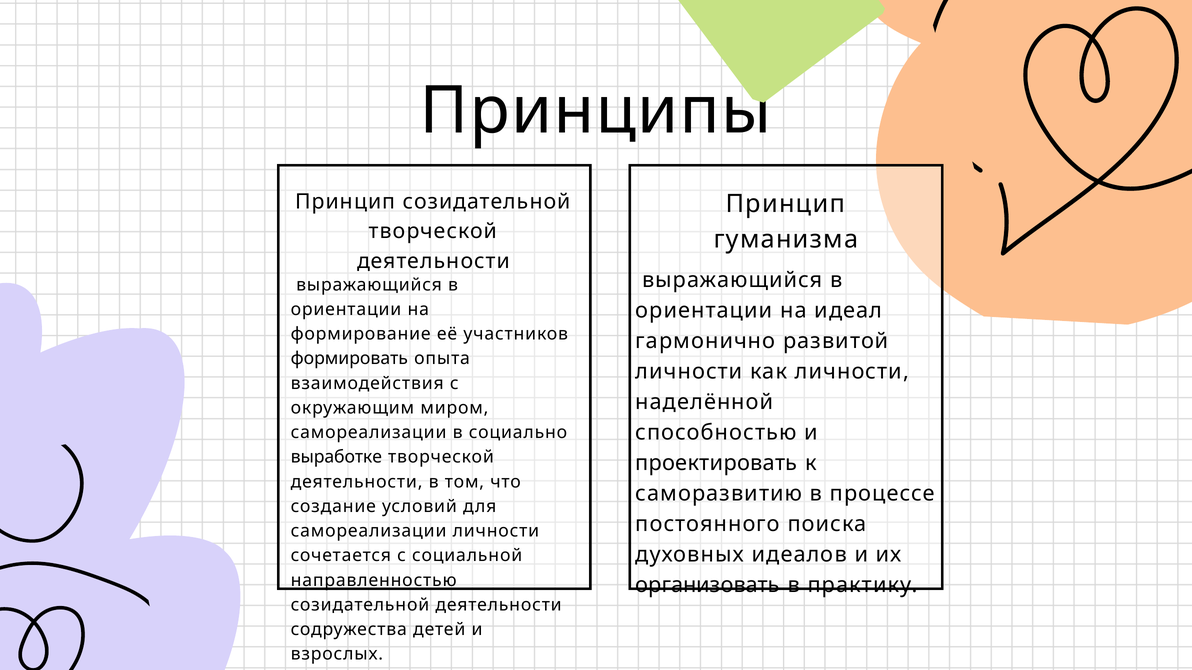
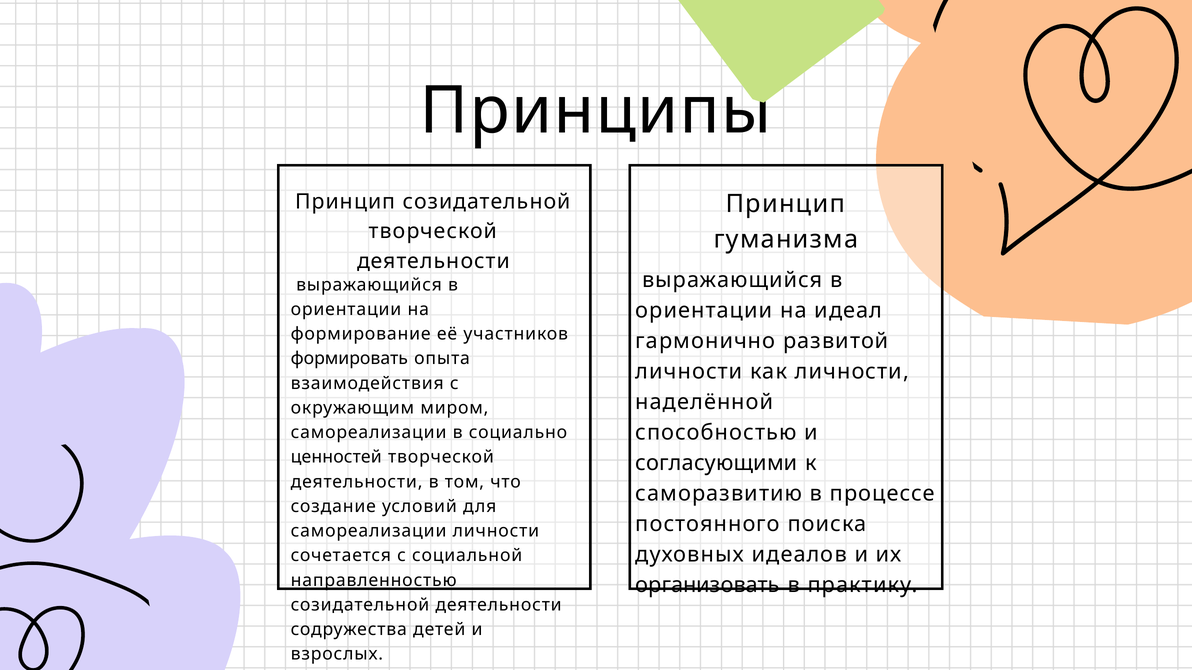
выработке: выработке -> ценностей
проектировать: проектировать -> согласующими
